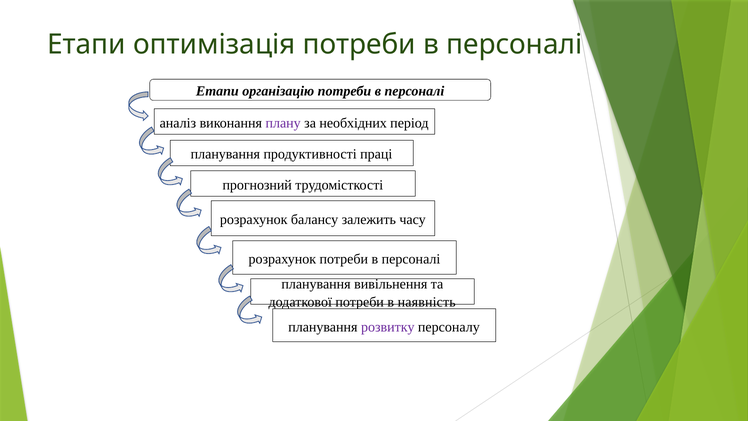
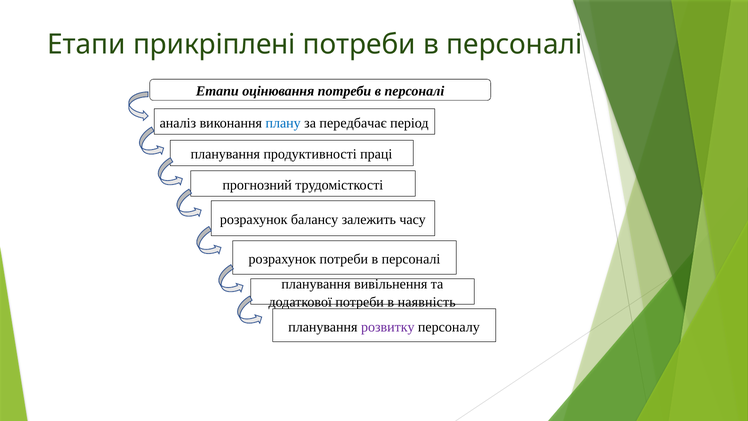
оптимізація: оптимізація -> прикріплені
організацію: організацію -> оцінювання
плану colour: purple -> blue
необхідних: необхідних -> передбачає
